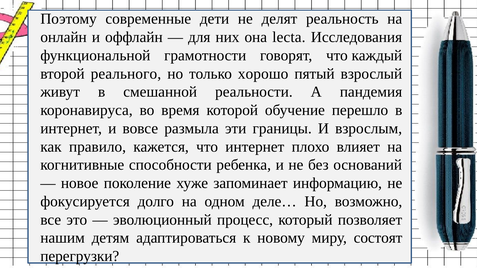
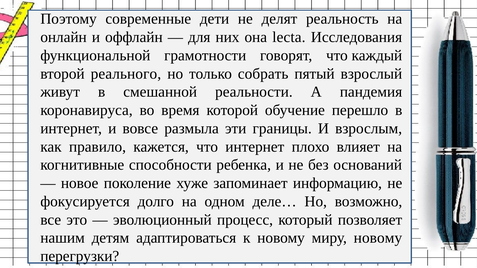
хорошо: хорошо -> собрать
миру состоят: состоят -> новому
